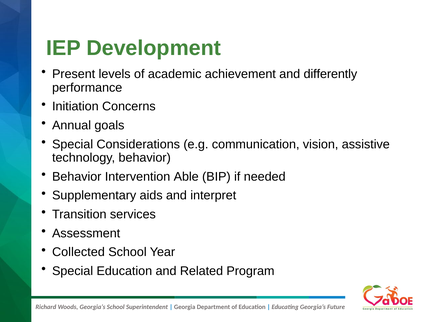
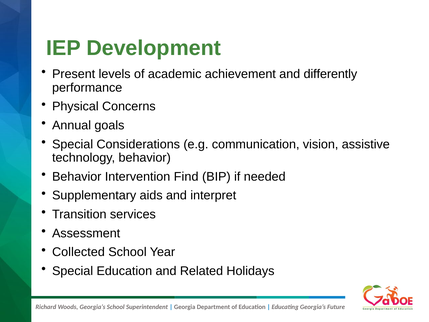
Initiation: Initiation -> Physical
Able: Able -> Find
Program: Program -> Holidays
